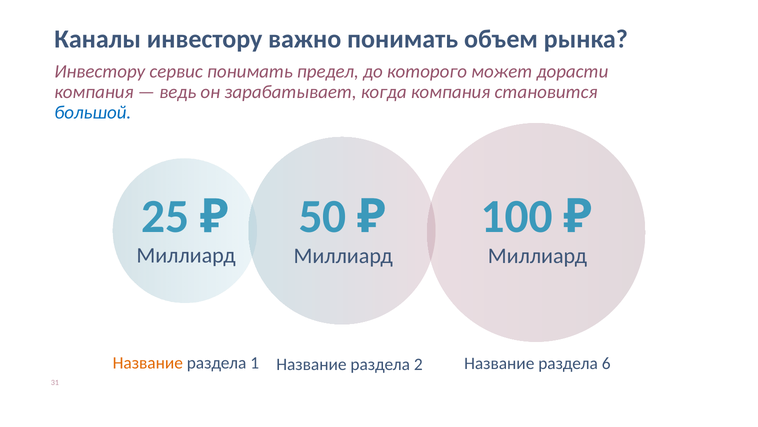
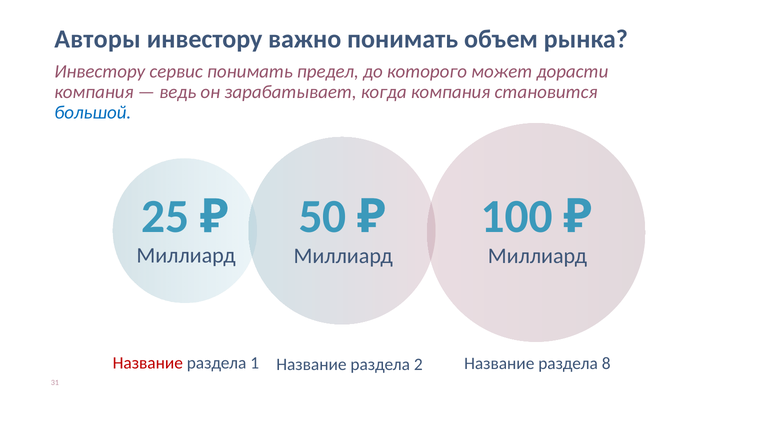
Каналы: Каналы -> Авторы
Название at (148, 363) colour: orange -> red
6: 6 -> 8
